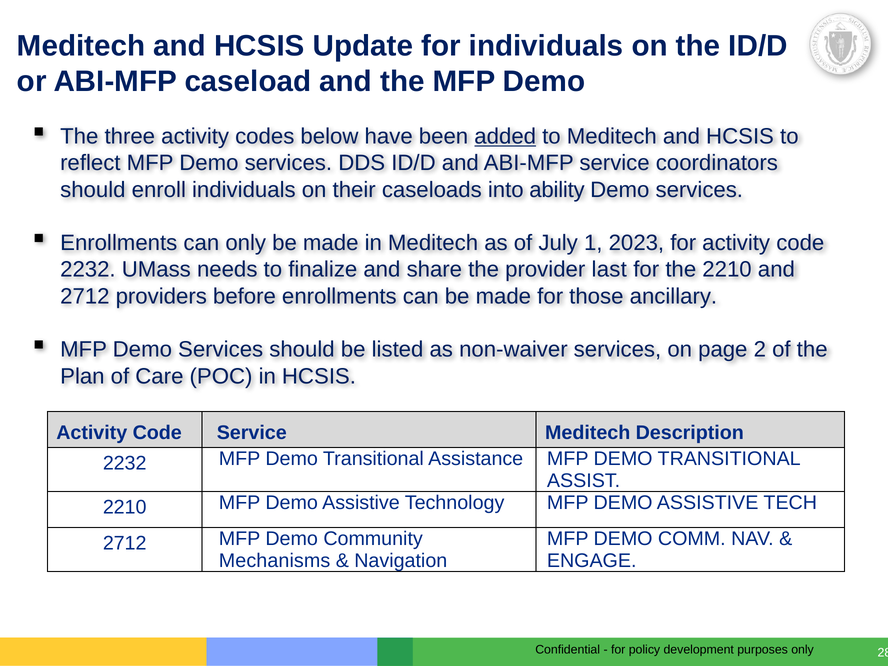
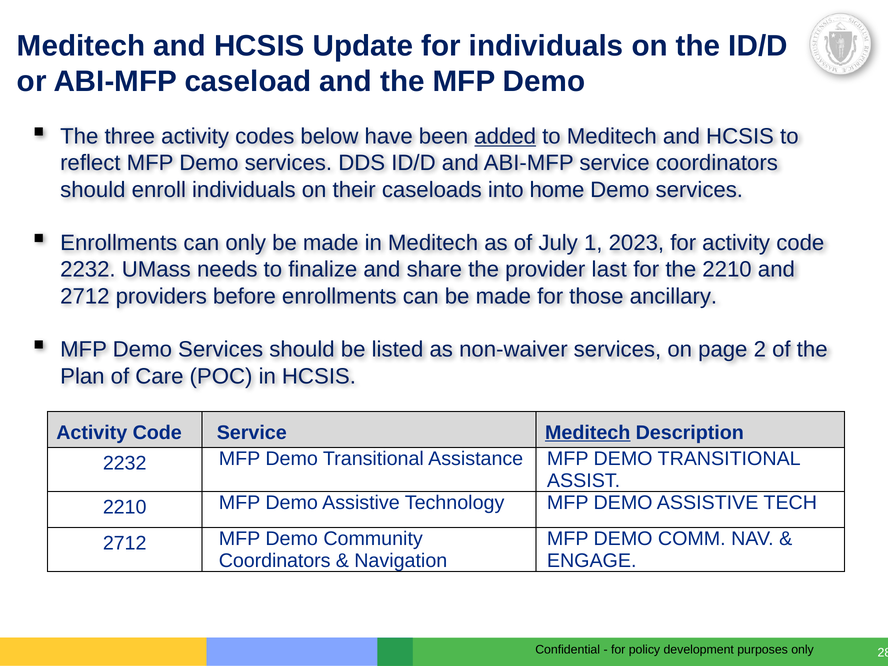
ability: ability -> home
Meditech at (588, 433) underline: none -> present
Mechanisms at (275, 561): Mechanisms -> Coordinators
